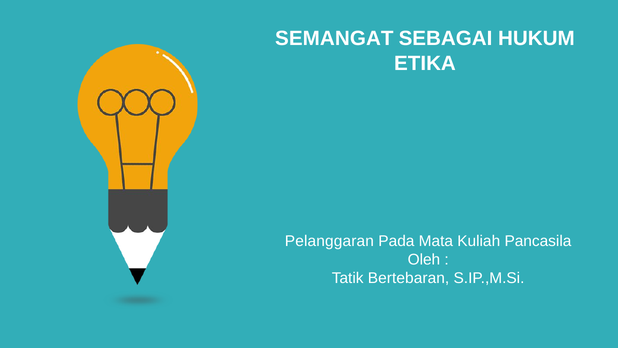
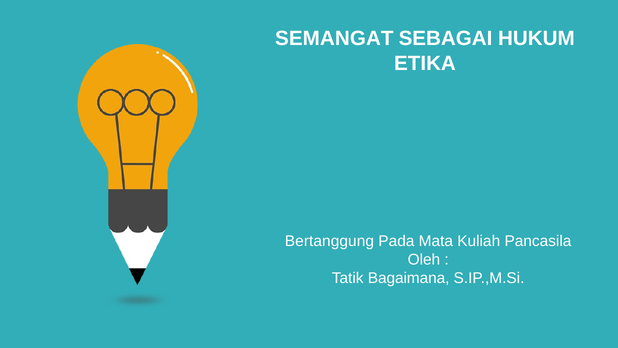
Pelanggaran: Pelanggaran -> Bertanggung
Bertebaran: Bertebaran -> Bagaimana
